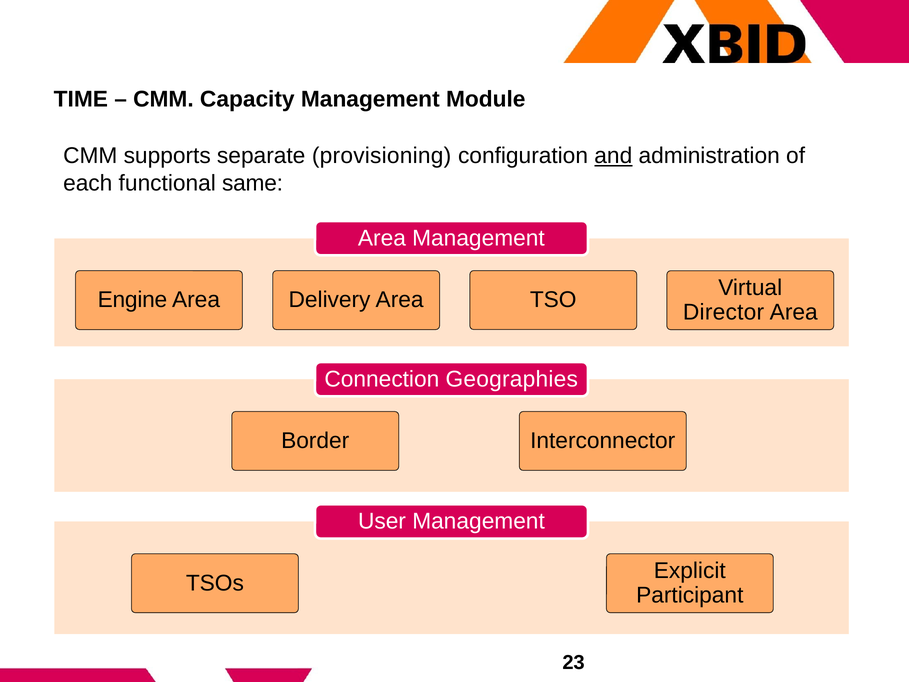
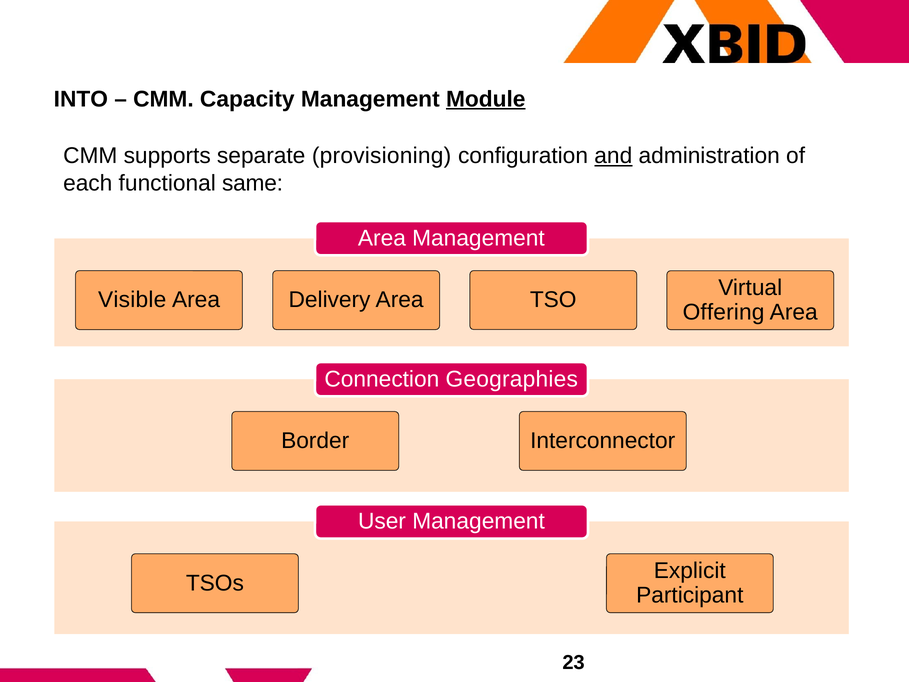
TIME: TIME -> INTO
Module underline: none -> present
Engine: Engine -> Visible
Director: Director -> Offering
